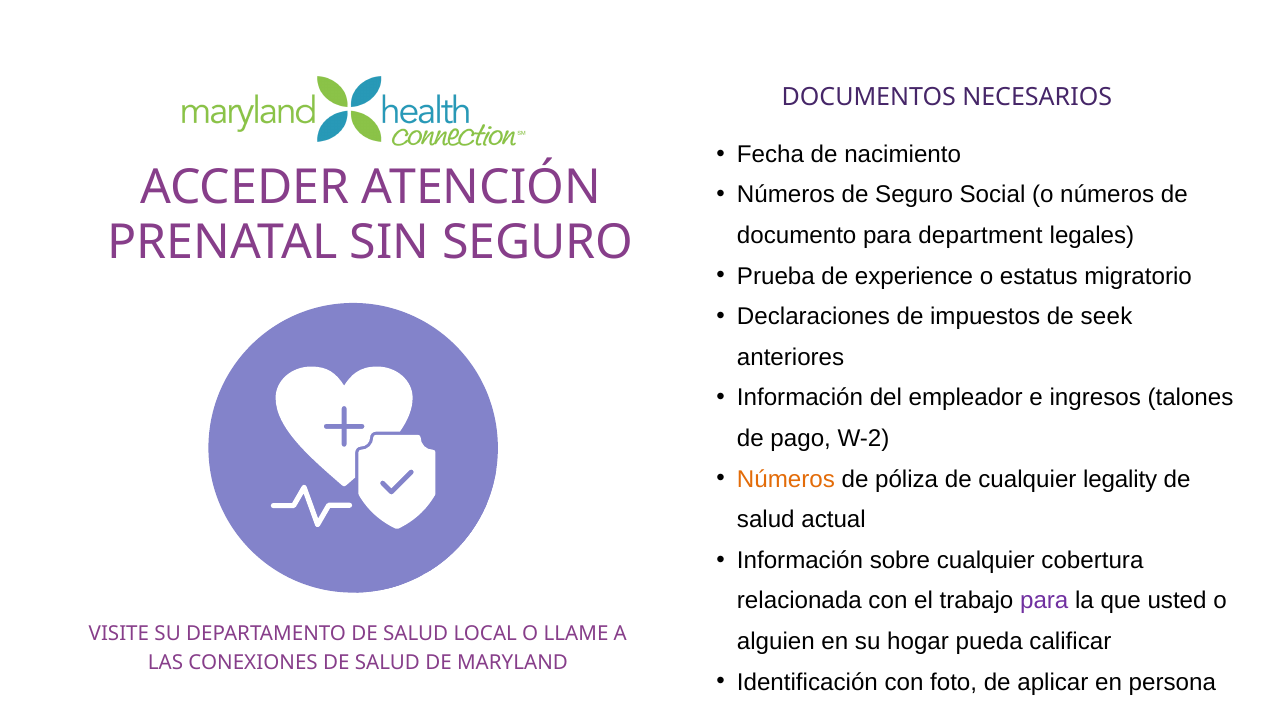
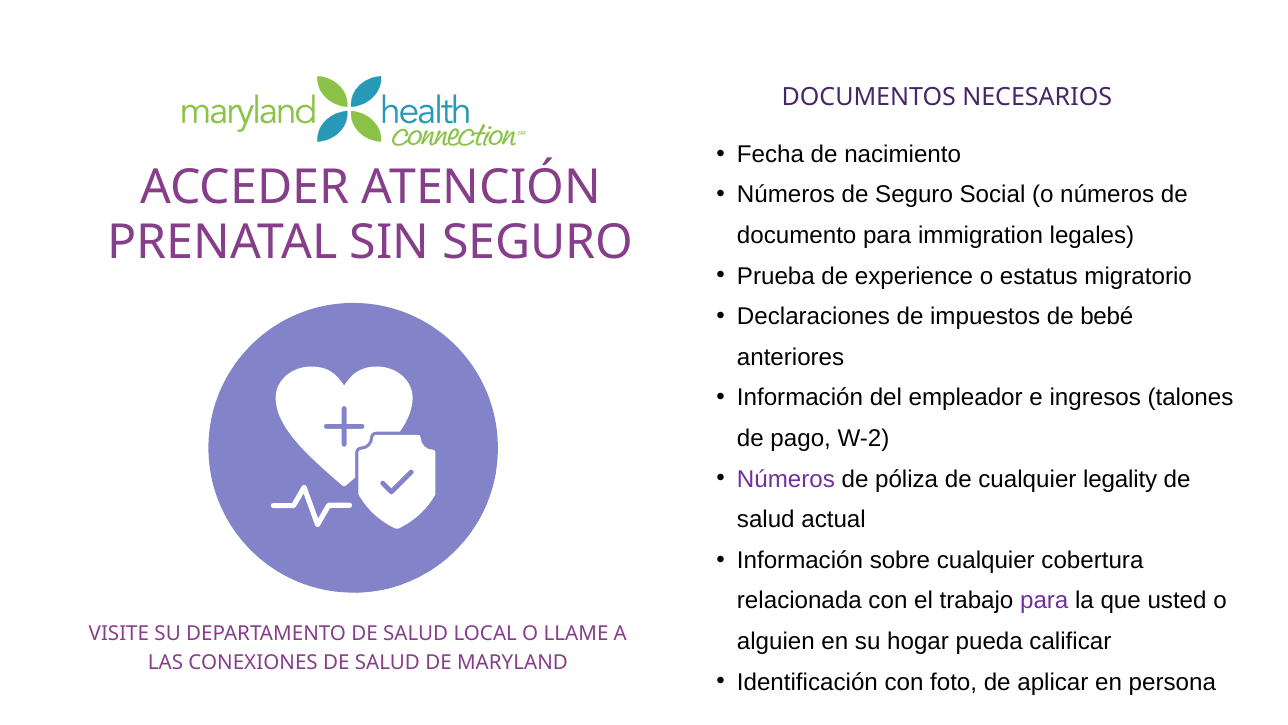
department: department -> immigration
seek: seek -> bebé
Números at (786, 479) colour: orange -> purple
